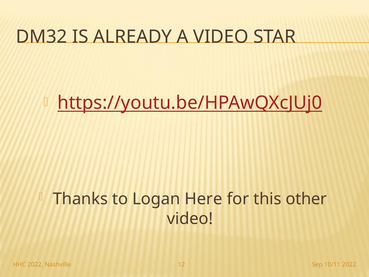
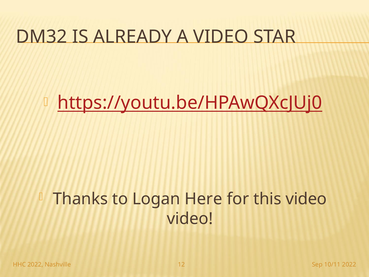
this other: other -> video
